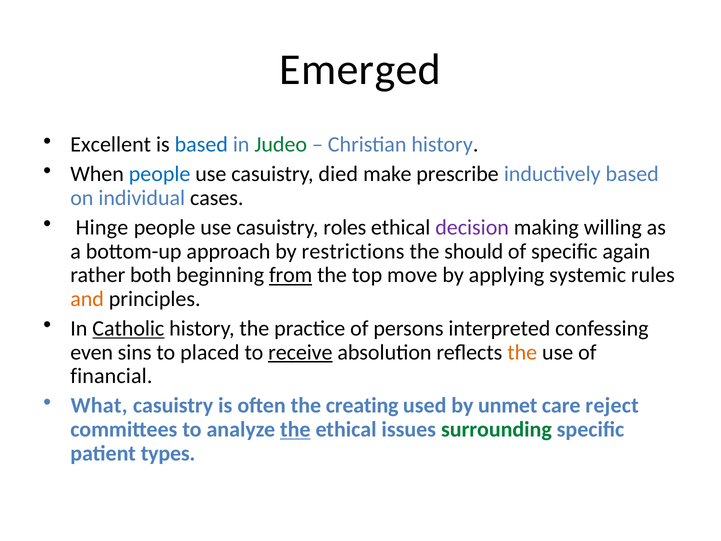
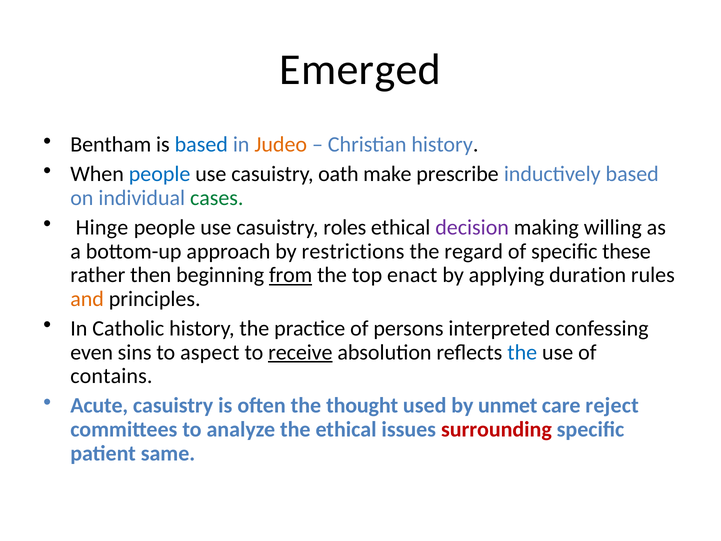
Excellent: Excellent -> Bentham
Judeo colour: green -> orange
died: died -> oath
cases colour: black -> green
should: should -> regard
again: again -> these
both: both -> then
move: move -> enact
systemic: systemic -> duration
Catholic underline: present -> none
placed: placed -> aspect
the at (522, 352) colour: orange -> blue
financial: financial -> contains
What: What -> Acute
creating: creating -> thought
the at (295, 429) underline: present -> none
surrounding colour: green -> red
types: types -> same
